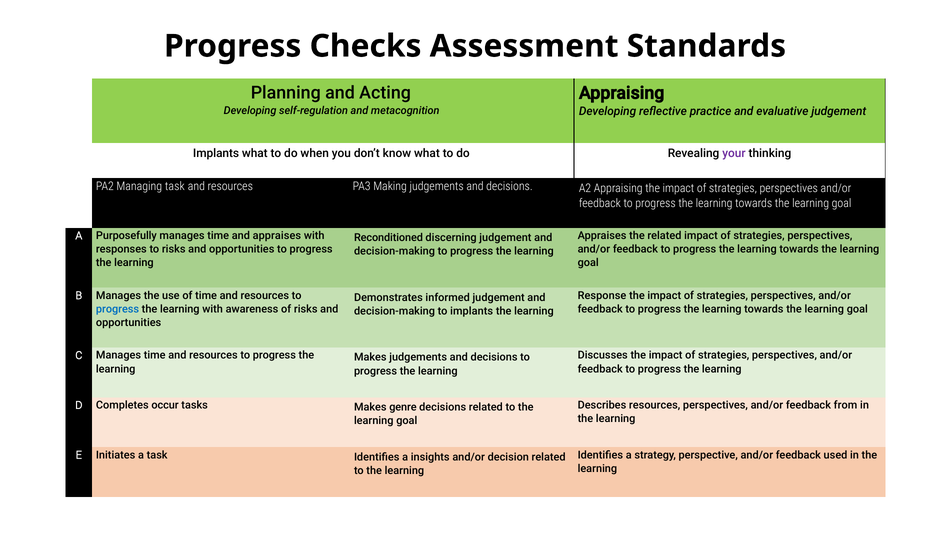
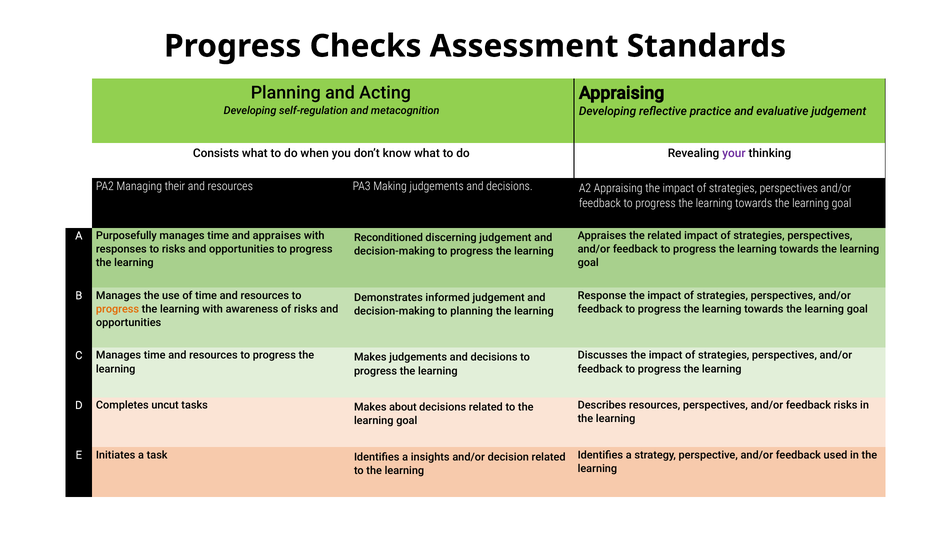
Implants at (216, 154): Implants -> Consists
Managing task: task -> their
progress at (118, 309) colour: blue -> orange
to implants: implants -> planning
occur: occur -> uncut
genre: genre -> about
feedback from: from -> risks
